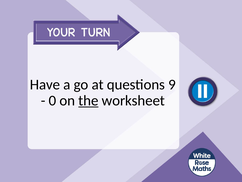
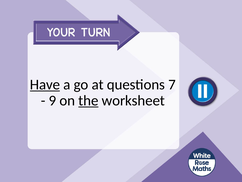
Have underline: none -> present
9: 9 -> 7
0: 0 -> 9
